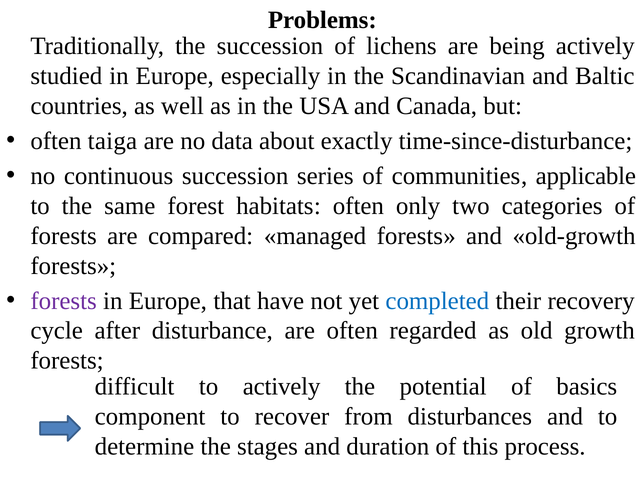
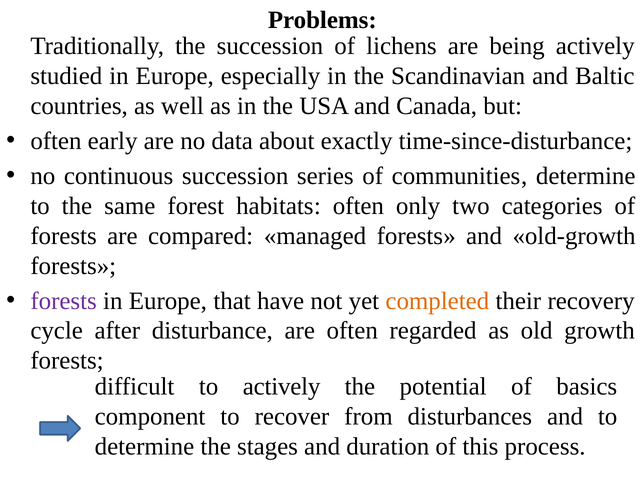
taiga: taiga -> early
communities applicable: applicable -> determine
completed colour: blue -> orange
